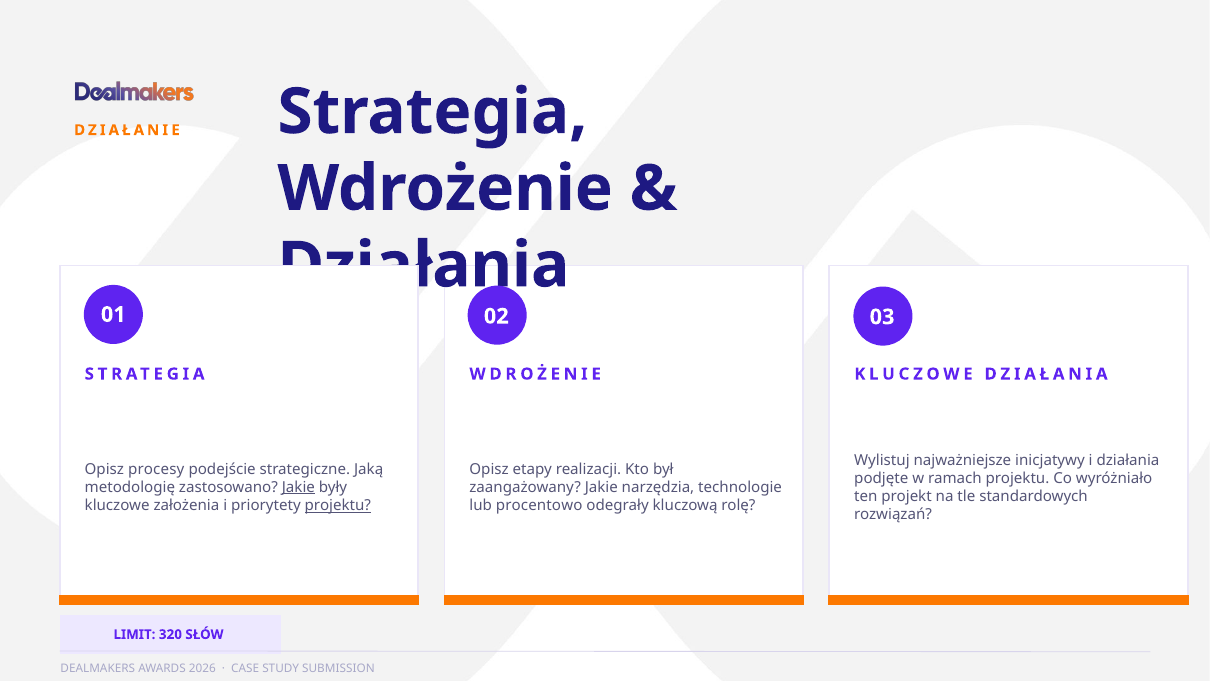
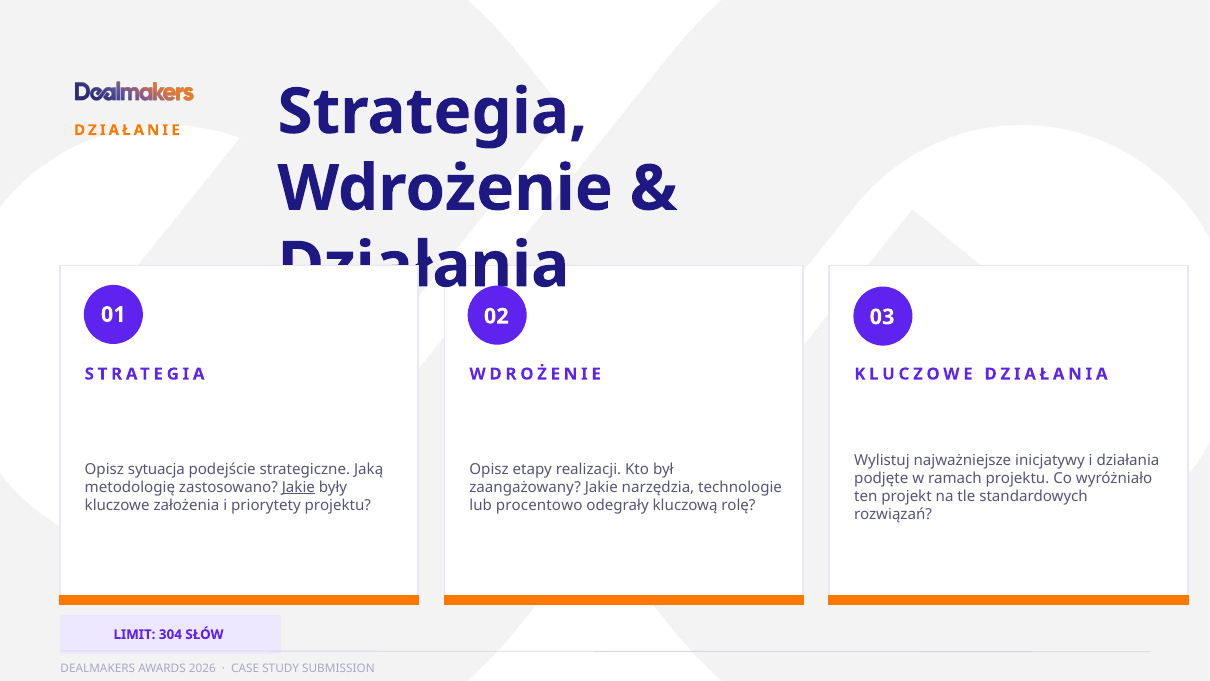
procesy: procesy -> sytuacja
projektu at (338, 505) underline: present -> none
320: 320 -> 304
